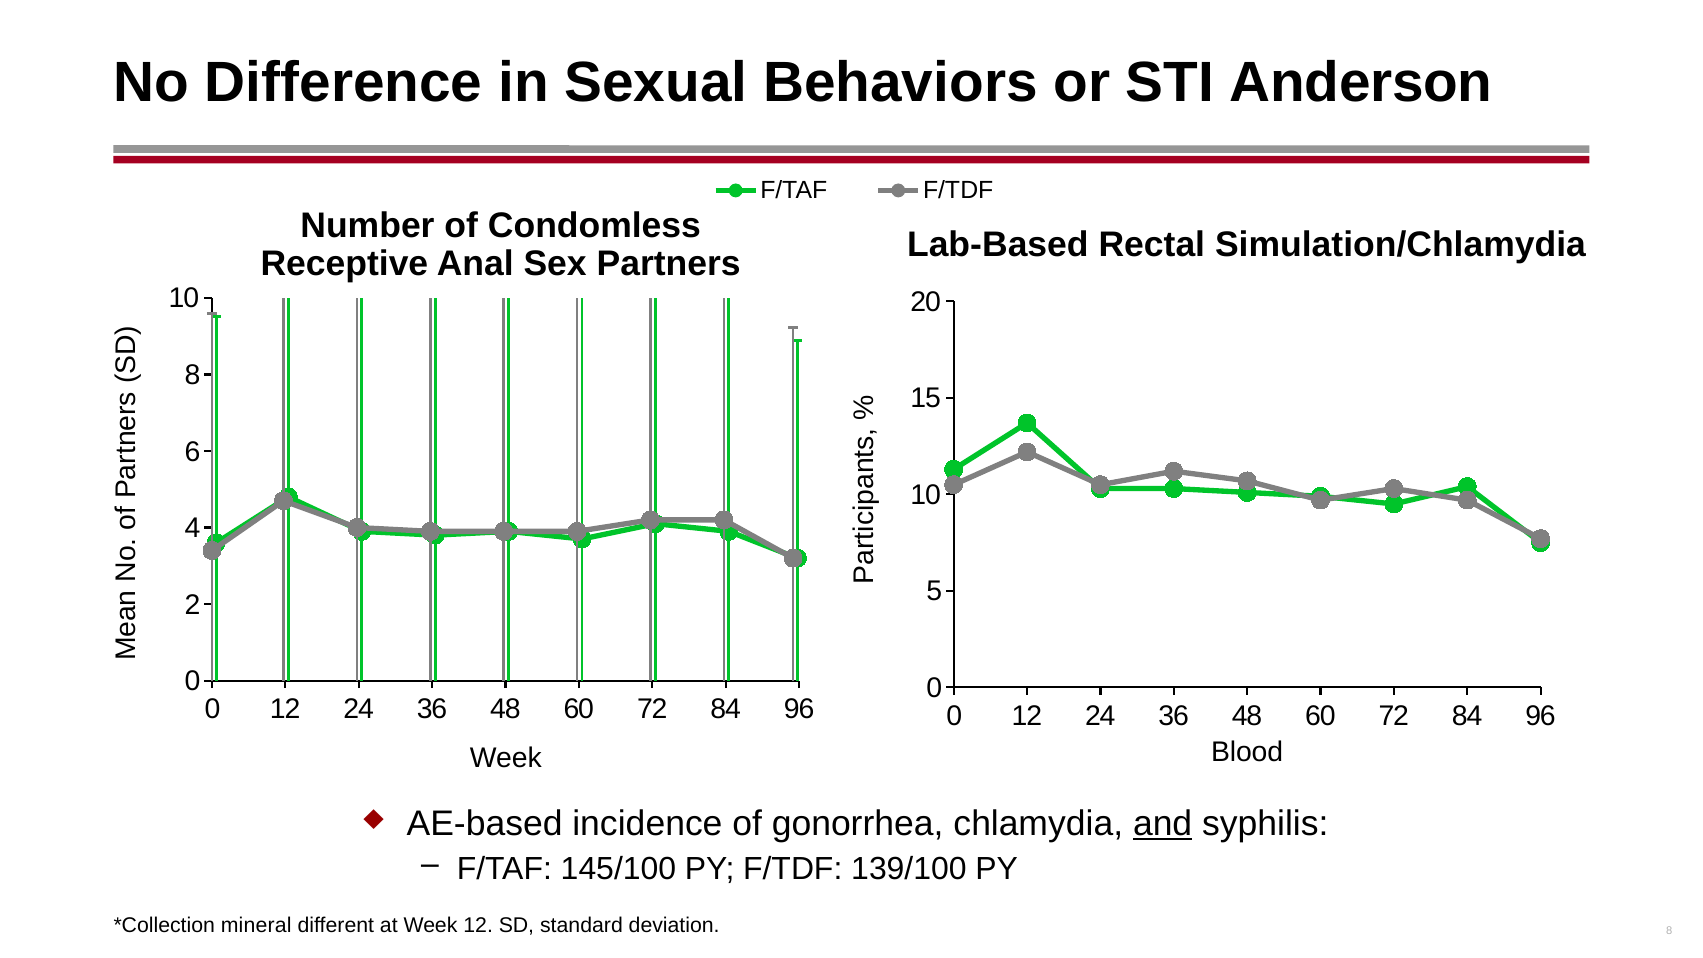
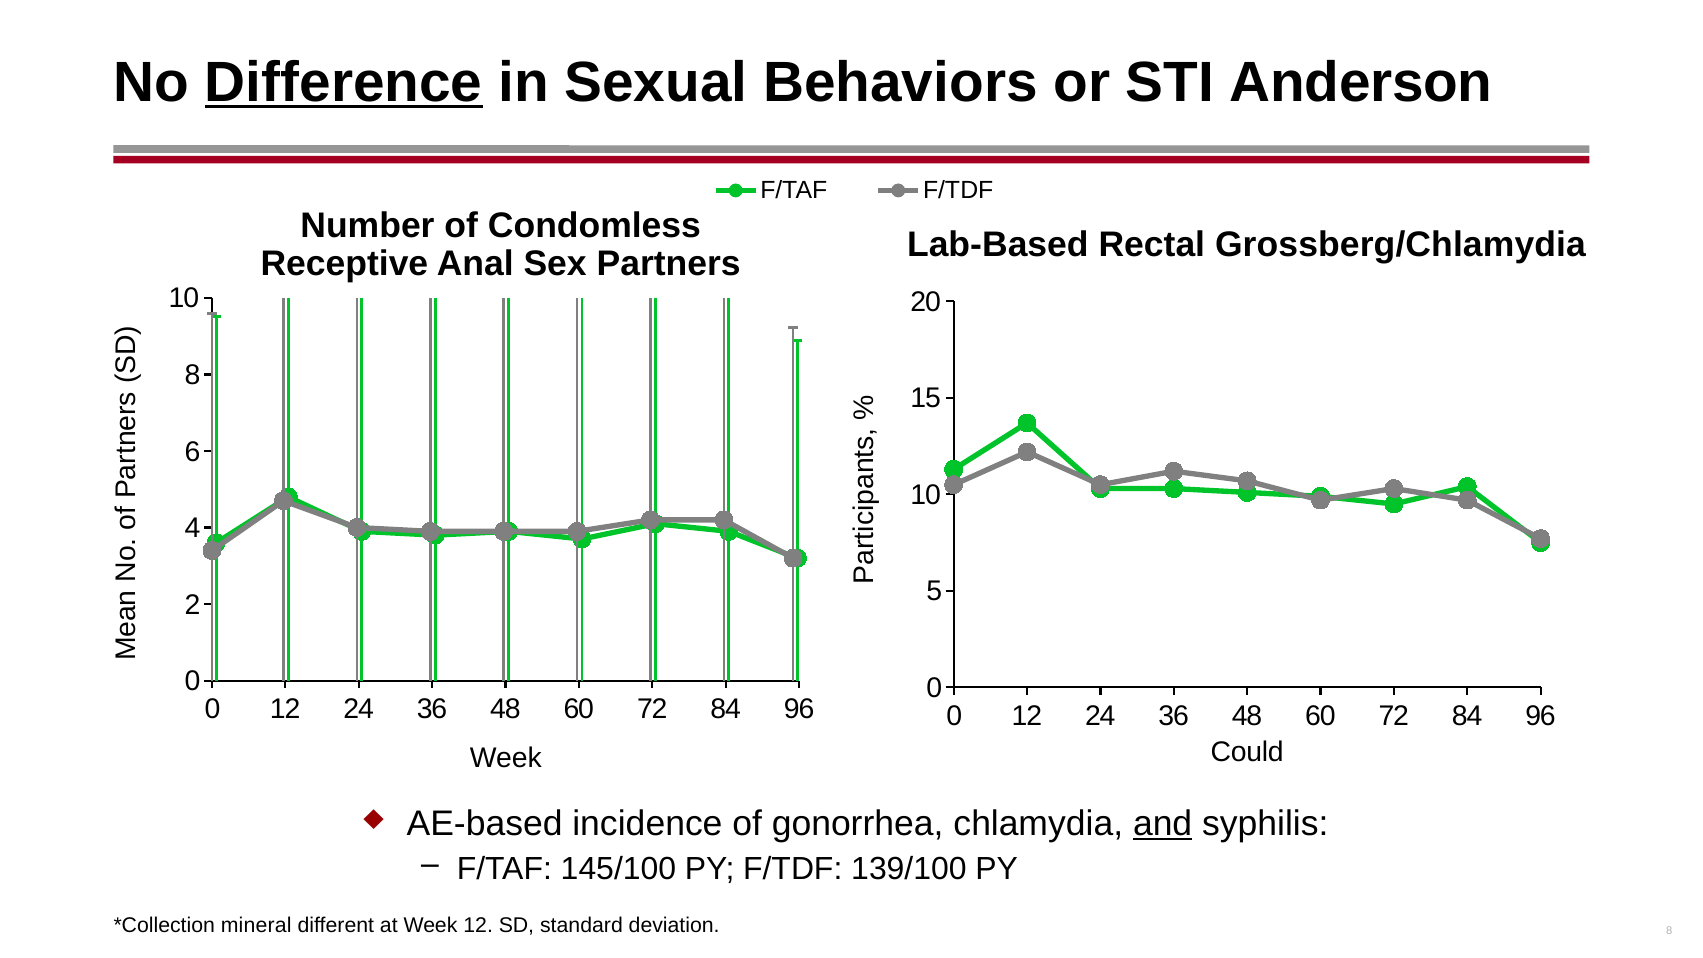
Difference underline: none -> present
Simulation/Chlamydia: Simulation/Chlamydia -> Grossberg/Chlamydia
Blood: Blood -> Could
